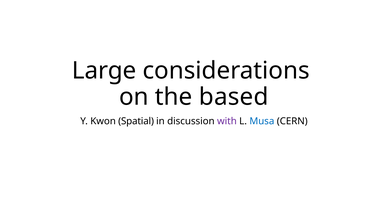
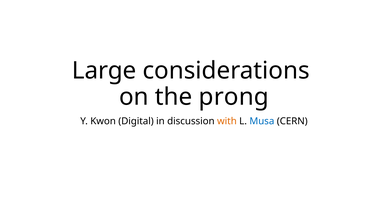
based: based -> prong
Spatial: Spatial -> Digital
with colour: purple -> orange
